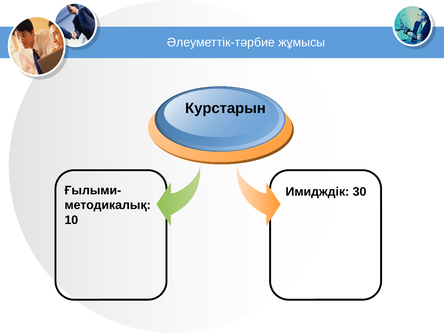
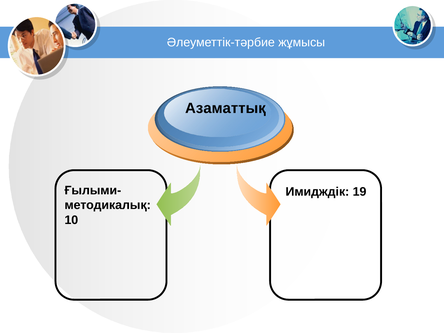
Курстарын: Курстарын -> Азаматтық
30: 30 -> 19
